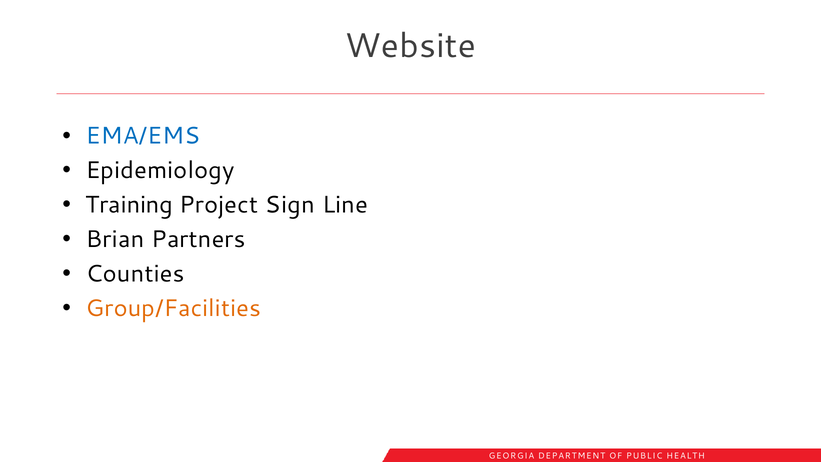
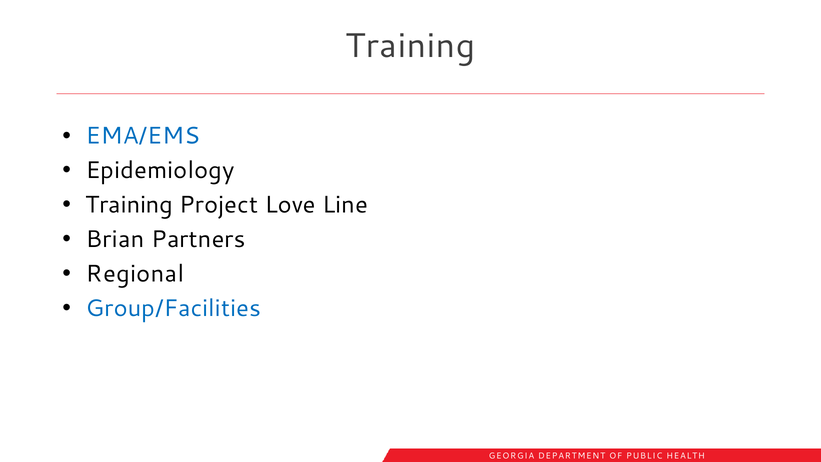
Website at (410, 46): Website -> Training
Sign: Sign -> Love
Counties: Counties -> Regional
Group/Facilities colour: orange -> blue
